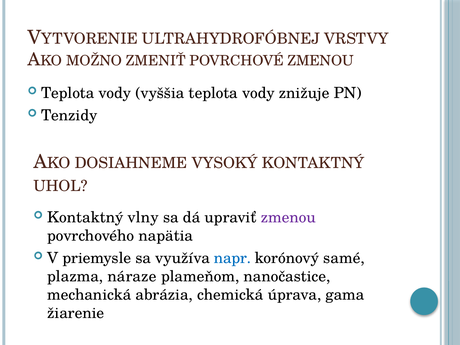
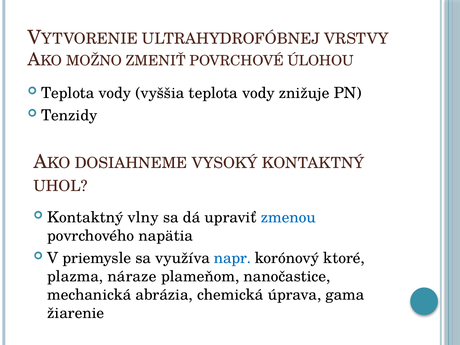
POVRCHOVÉ ZMENOU: ZMENOU -> ÚLOHOU
zmenou at (288, 217) colour: purple -> blue
samé: samé -> ktoré
